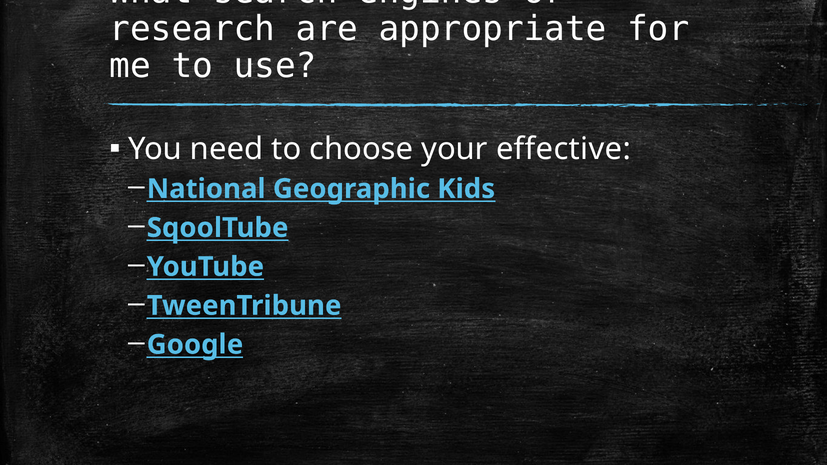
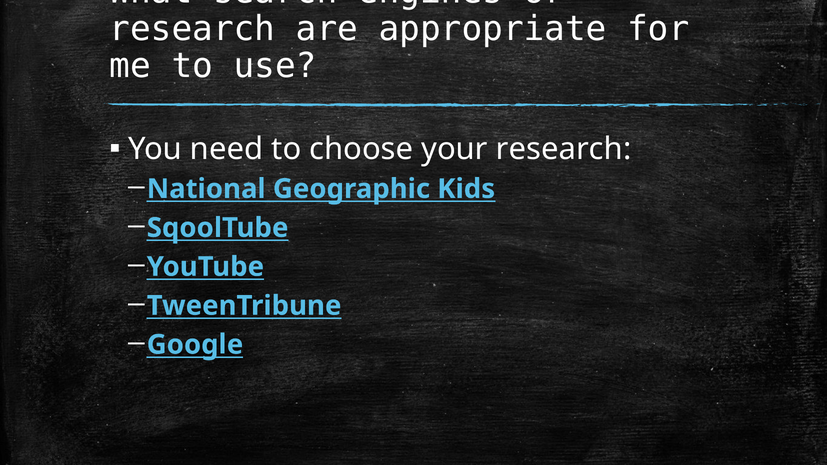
your effective: effective -> research
